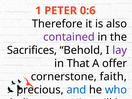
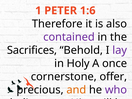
0:6: 0:6 -> 1:6
That: That -> Holy
offer: offer -> once
faith: faith -> offer
and colour: blue -> orange
who colour: blue -> purple
